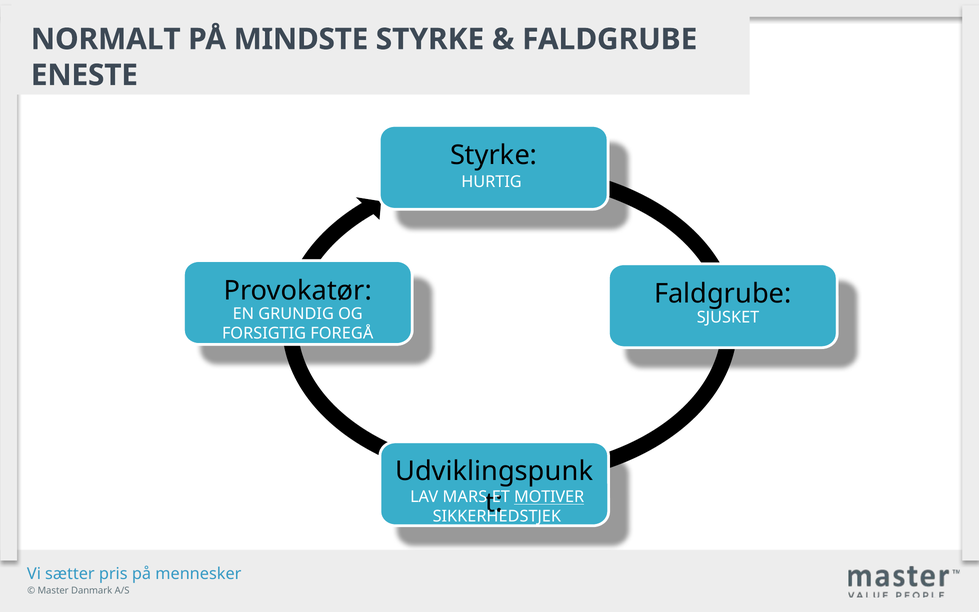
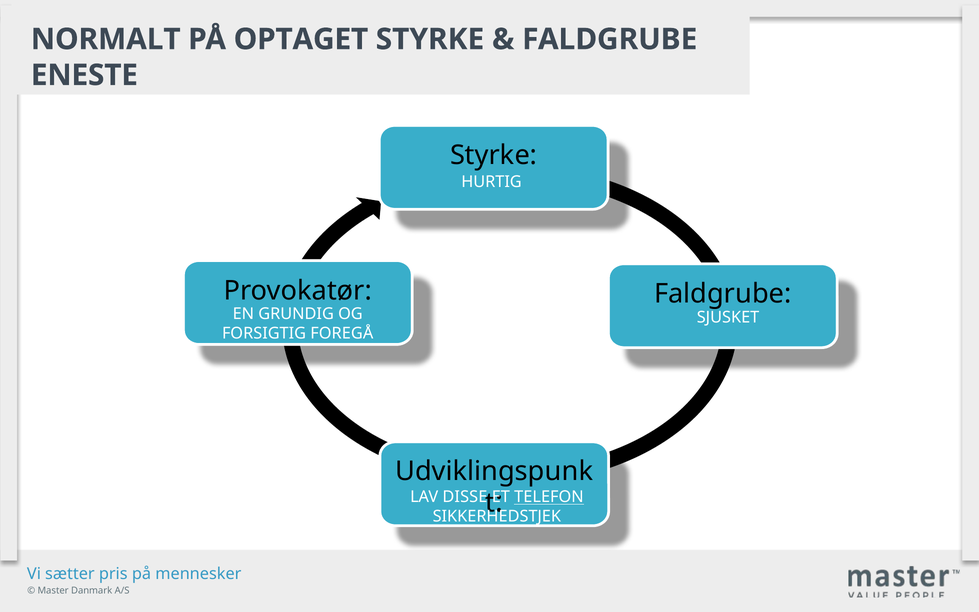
MINDSTE: MINDSTE -> OPTAGET
MARS: MARS -> DISSE
MOTIVER: MOTIVER -> TELEFON
